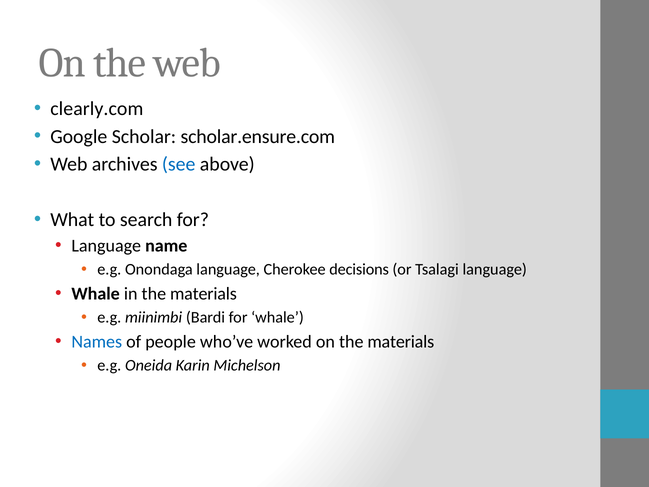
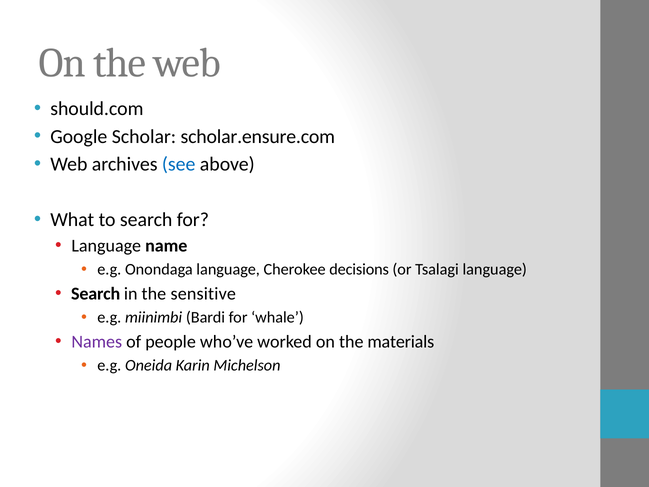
clearly.com: clearly.com -> should.com
Whale at (96, 294): Whale -> Search
in the materials: materials -> sensitive
Names colour: blue -> purple
